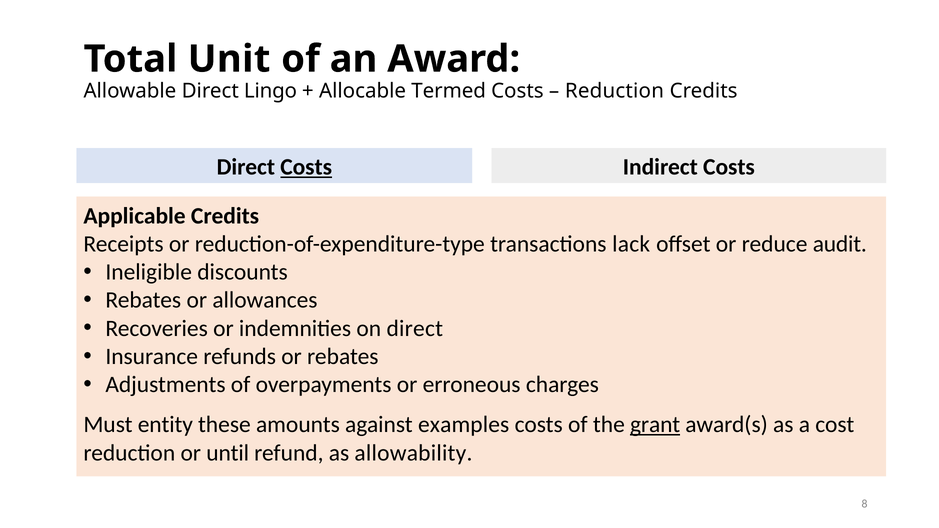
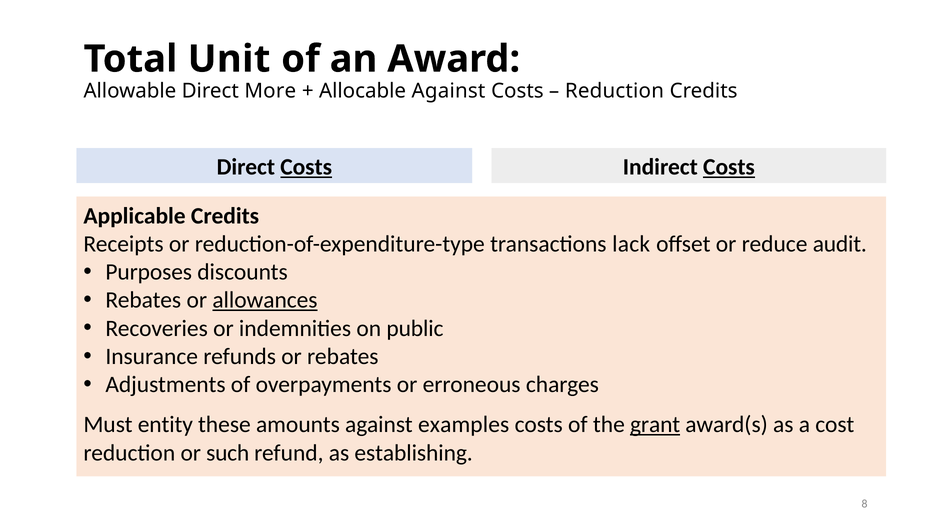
Lingo: Lingo -> More
Allocable Termed: Termed -> Against
Costs at (729, 167) underline: none -> present
Ineligible: Ineligible -> Purposes
allowances underline: none -> present
on direct: direct -> public
until: until -> such
allowability: allowability -> establishing
